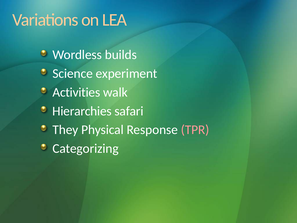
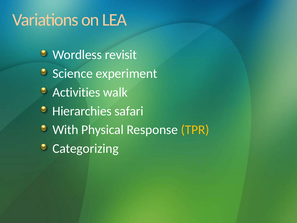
builds: builds -> revisit
They: They -> With
TPR colour: pink -> yellow
